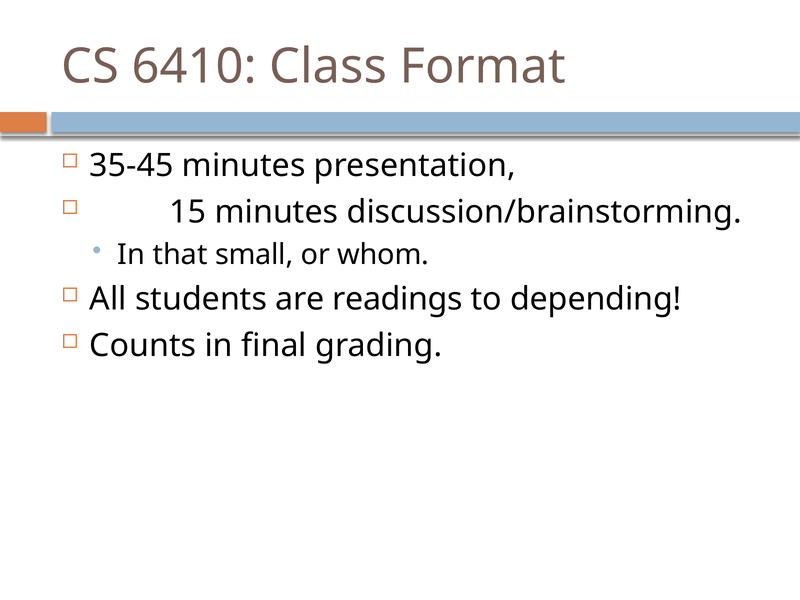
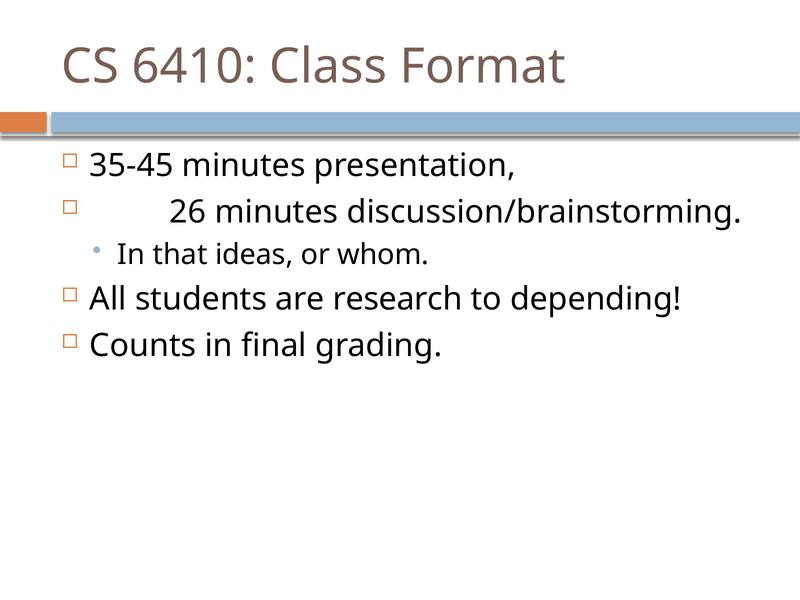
15: 15 -> 26
small: small -> ideas
readings: readings -> research
